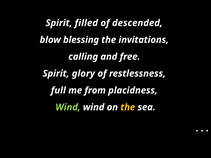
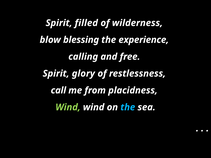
descended: descended -> wilderness
invitations: invitations -> experience
full: full -> call
the at (128, 107) colour: yellow -> light blue
